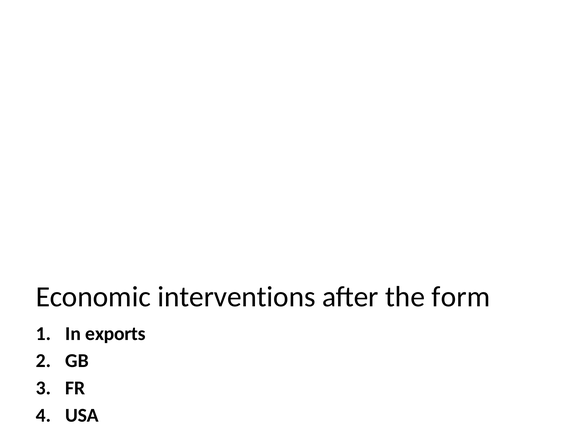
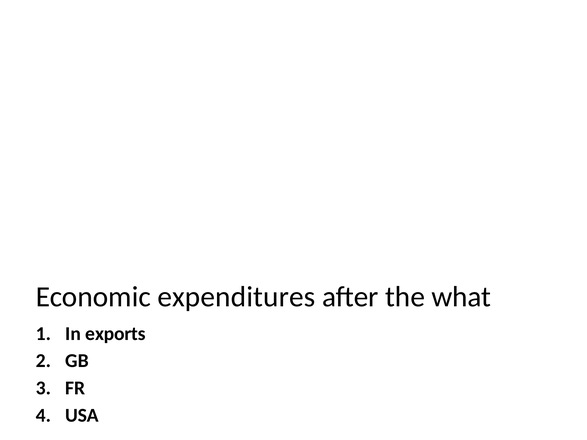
interventions: interventions -> expenditures
form: form -> what
